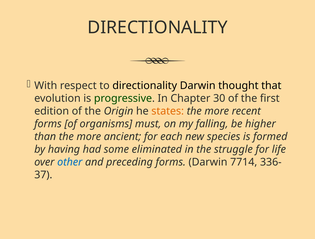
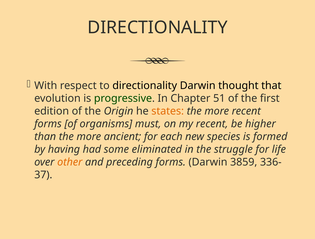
30: 30 -> 51
my falling: falling -> recent
other colour: blue -> orange
7714: 7714 -> 3859
